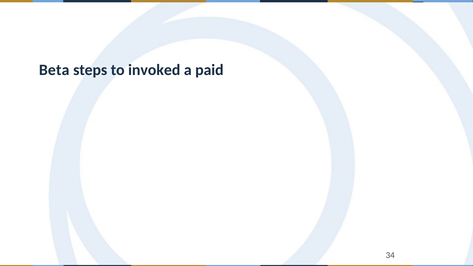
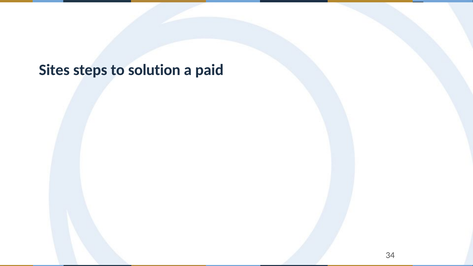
Beta: Beta -> Sites
invoked: invoked -> solution
